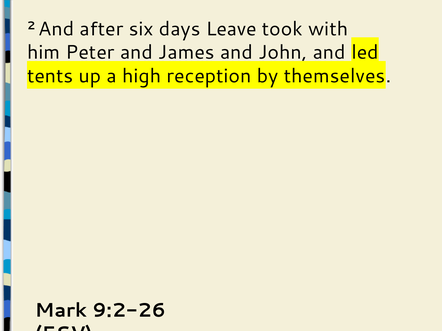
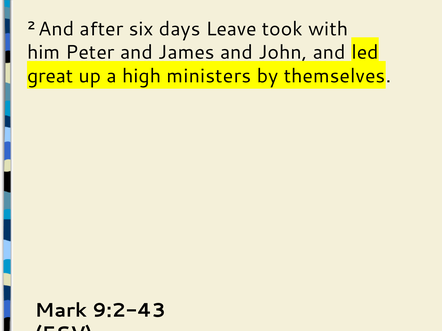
tents: tents -> great
reception: reception -> ministers
9:2-26: 9:2-26 -> 9:2-43
